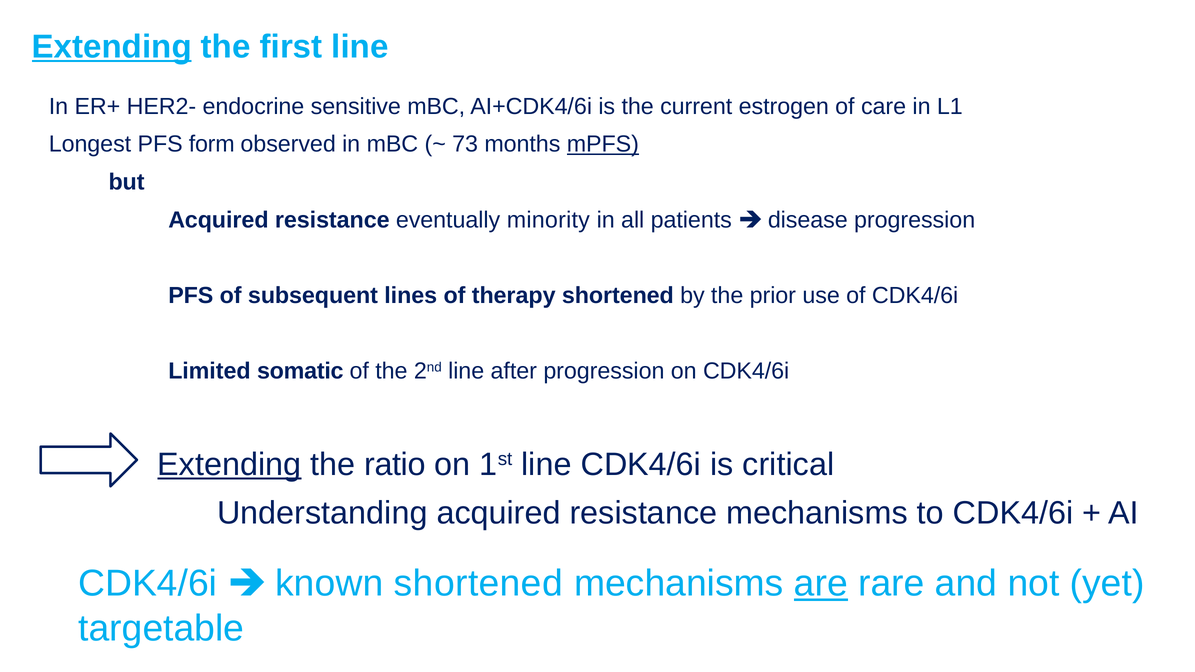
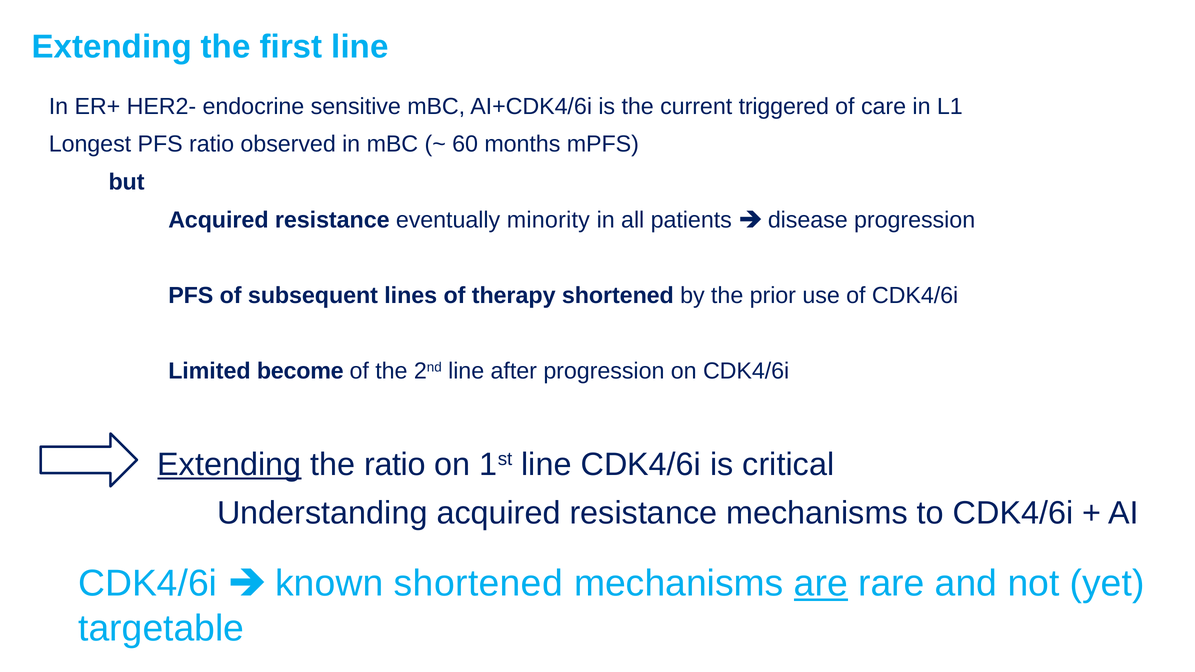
Extending at (112, 47) underline: present -> none
estrogen: estrogen -> triggered
PFS form: form -> ratio
73: 73 -> 60
mPFS underline: present -> none
somatic: somatic -> become
